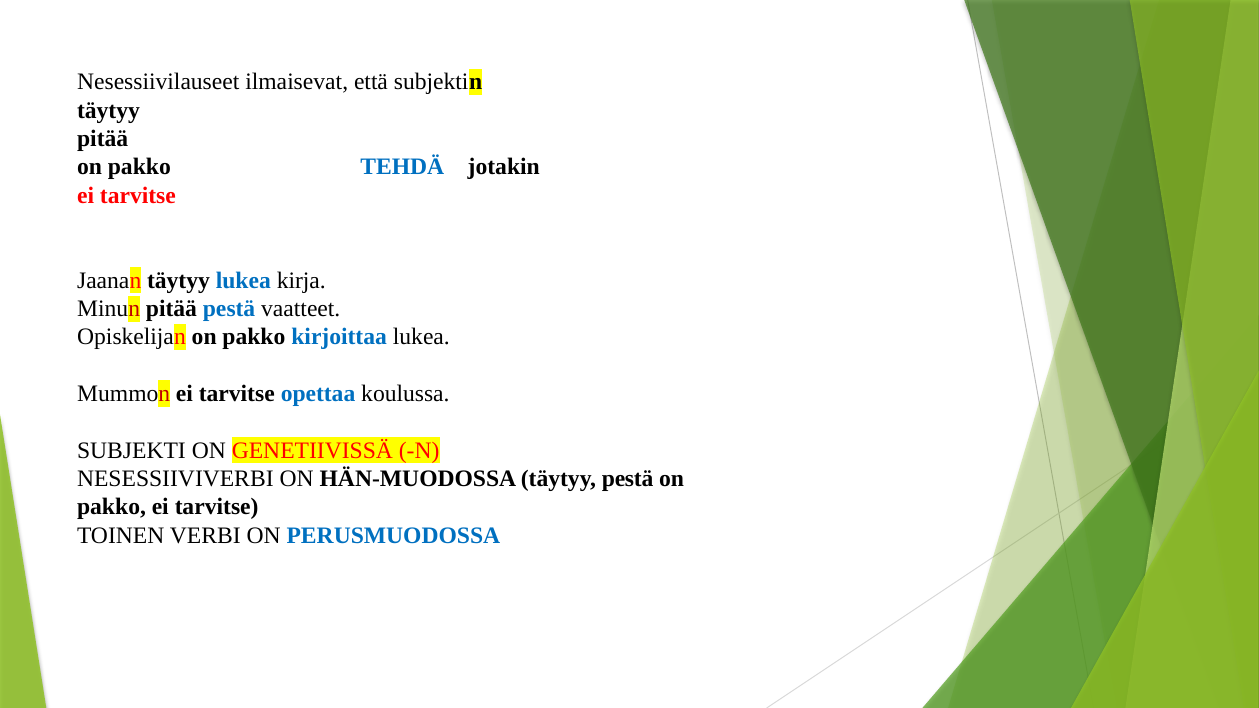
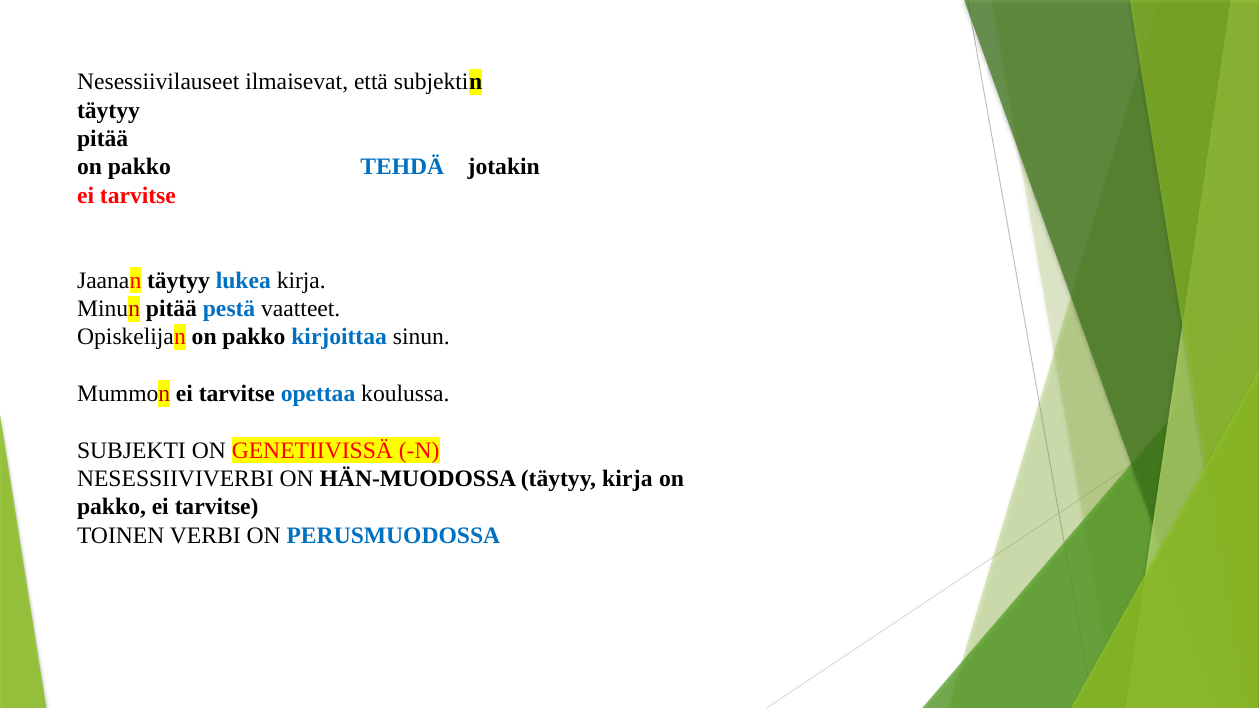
kirjoittaa lukea: lukea -> sinun
täytyy pestä: pestä -> kirja
